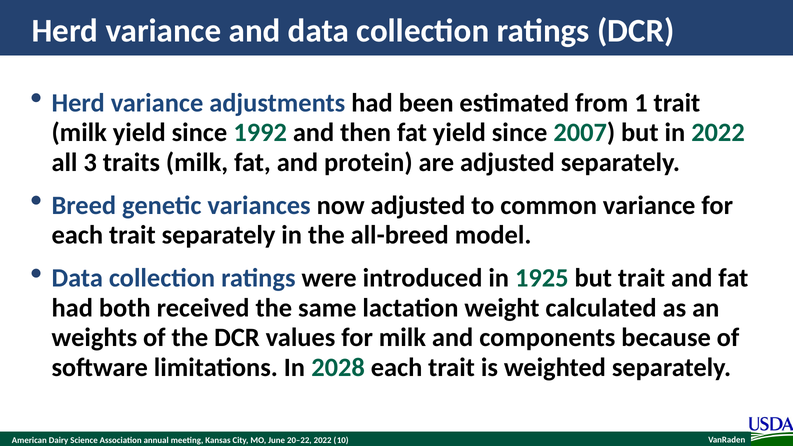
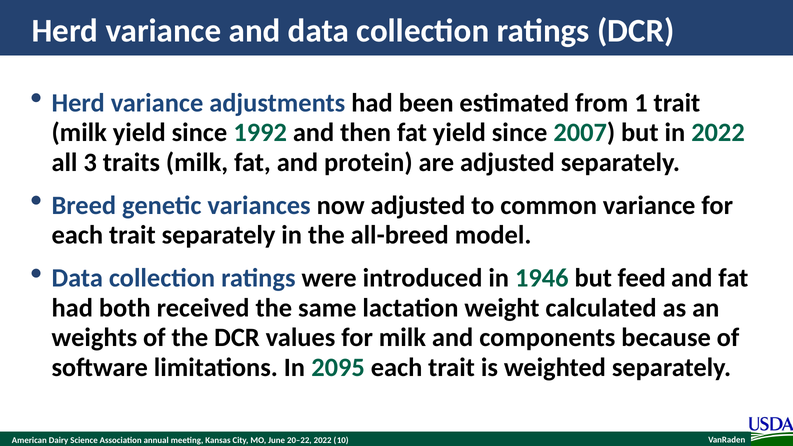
1925: 1925 -> 1946
but trait: trait -> feed
2028: 2028 -> 2095
